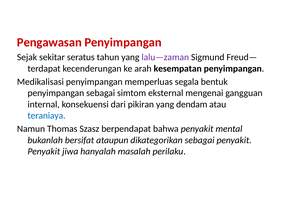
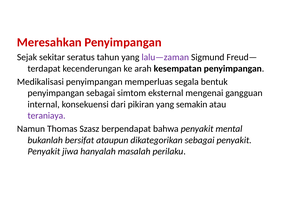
Pengawasan: Pengawasan -> Meresahkan
dendam: dendam -> semakin
teraniaya colour: blue -> purple
